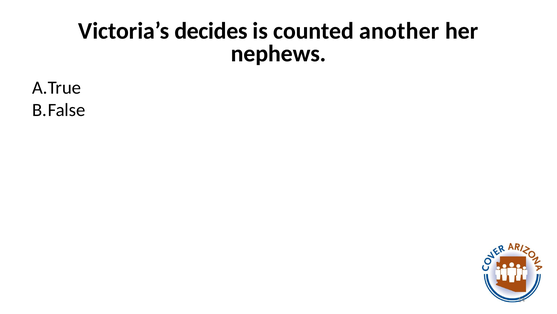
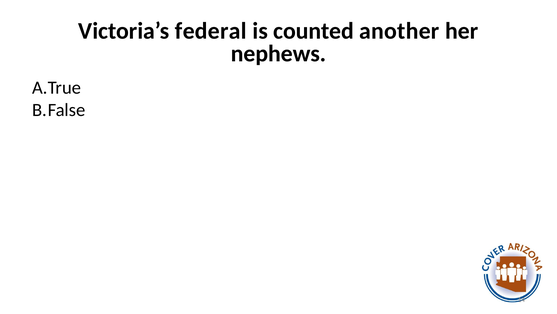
decides: decides -> federal
